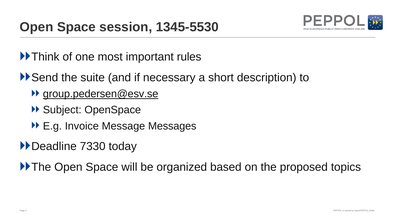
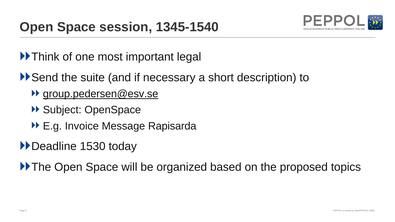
1345-5530: 1345-5530 -> 1345-1540
rules: rules -> legal
Messages: Messages -> Rapisarda
7330: 7330 -> 1530
